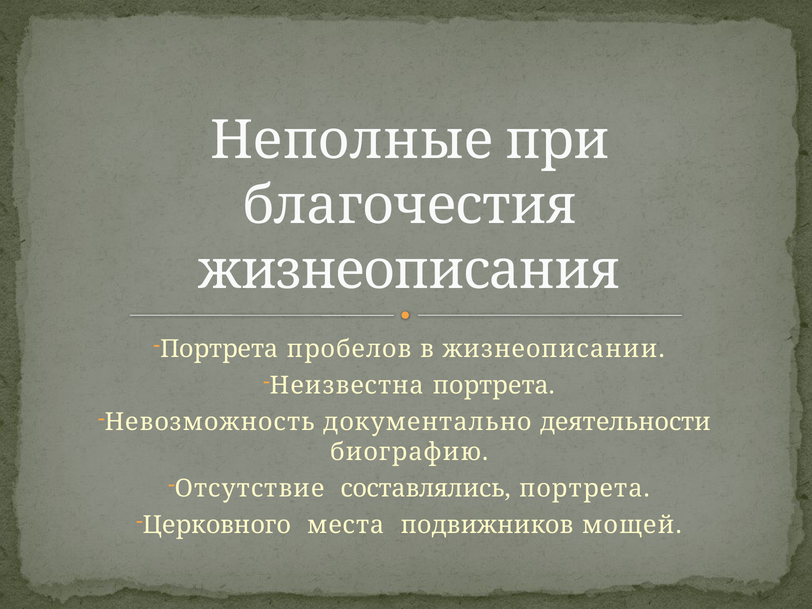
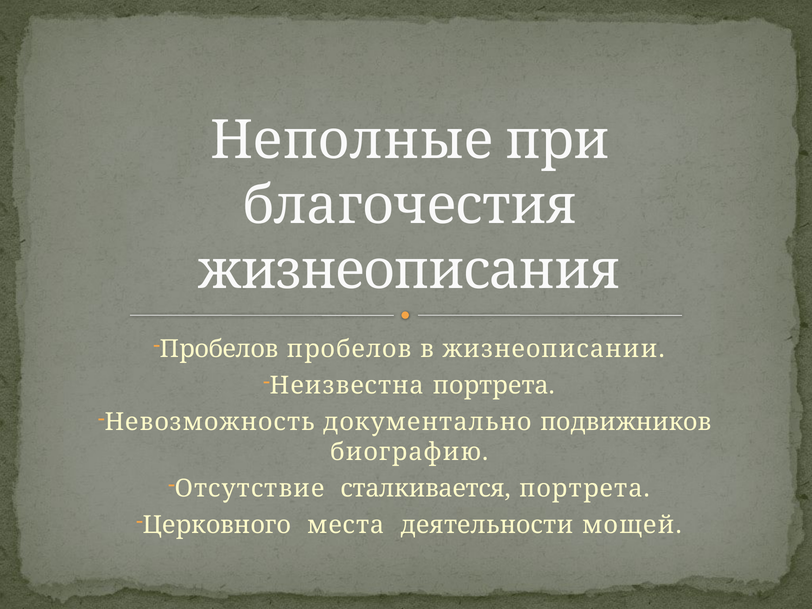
Портрета at (219, 349): Портрета -> Пробелов
деятельности: деятельности -> подвижников
составлялись: составлялись -> сталкивается
подвижников: подвижников -> деятельности
